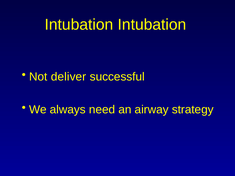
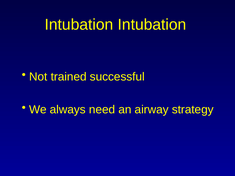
deliver: deliver -> trained
